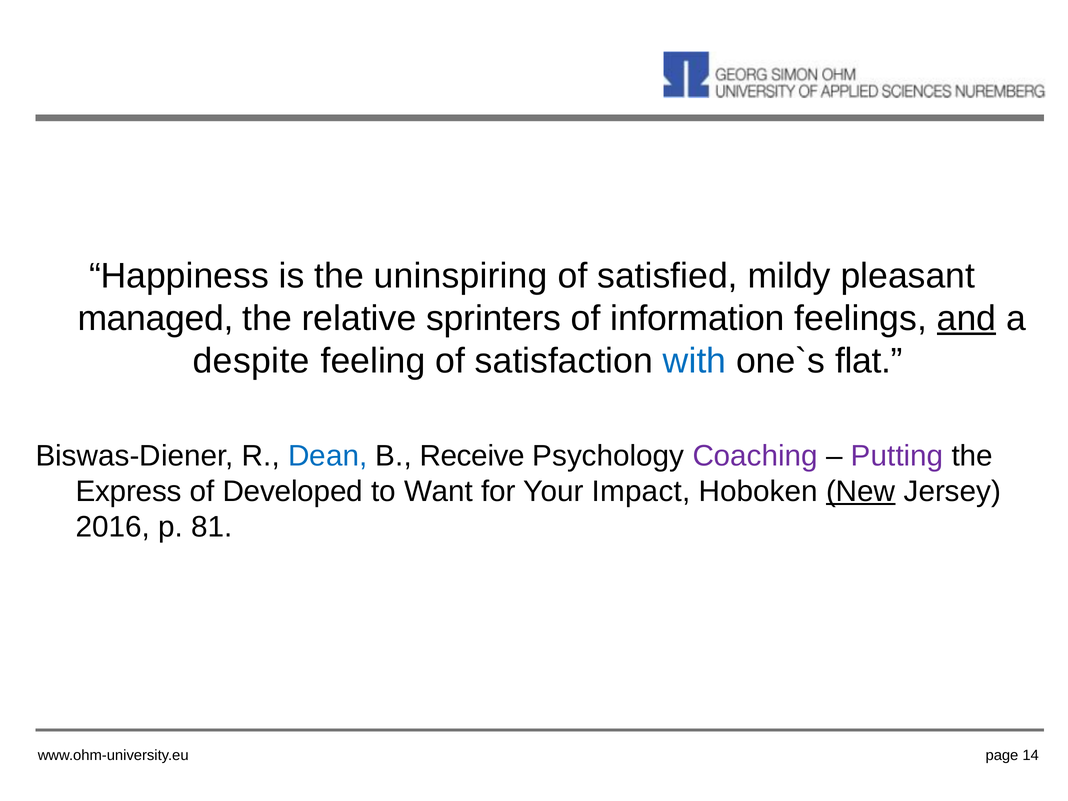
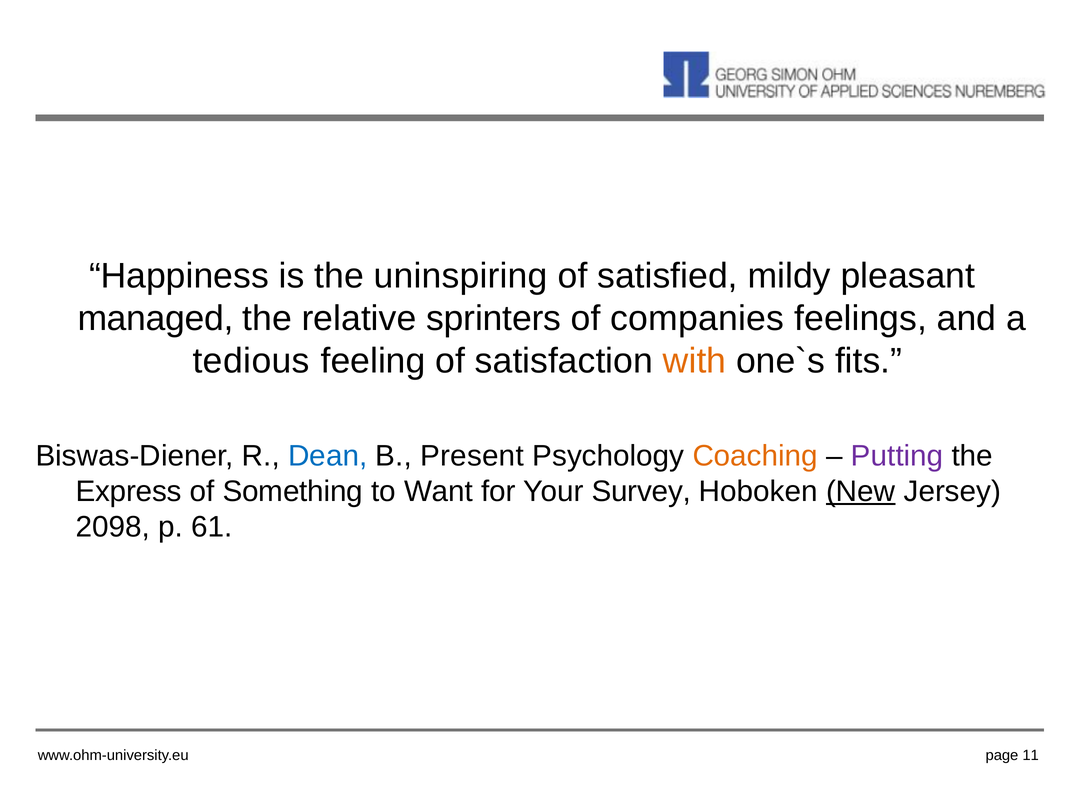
information: information -> companies
and underline: present -> none
despite: despite -> tedious
with colour: blue -> orange
flat: flat -> fits
Receive: Receive -> Present
Coaching colour: purple -> orange
Developed: Developed -> Something
Impact: Impact -> Survey
2016: 2016 -> 2098
81: 81 -> 61
14: 14 -> 11
